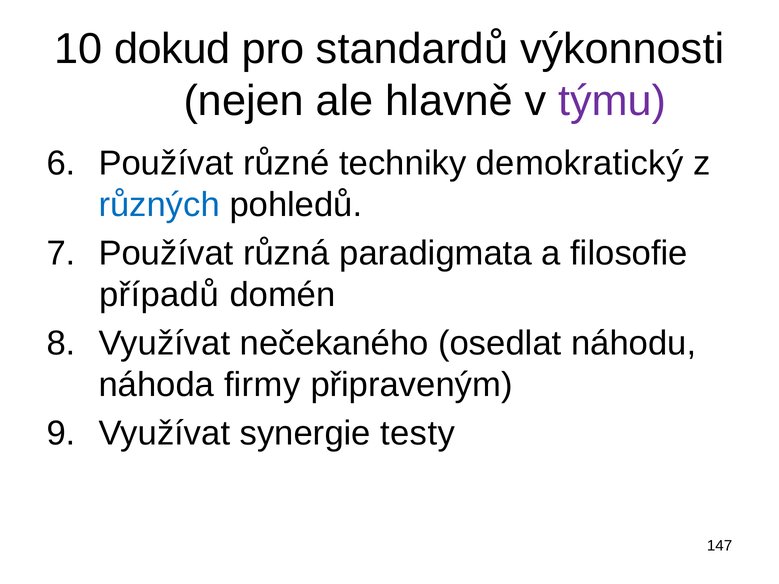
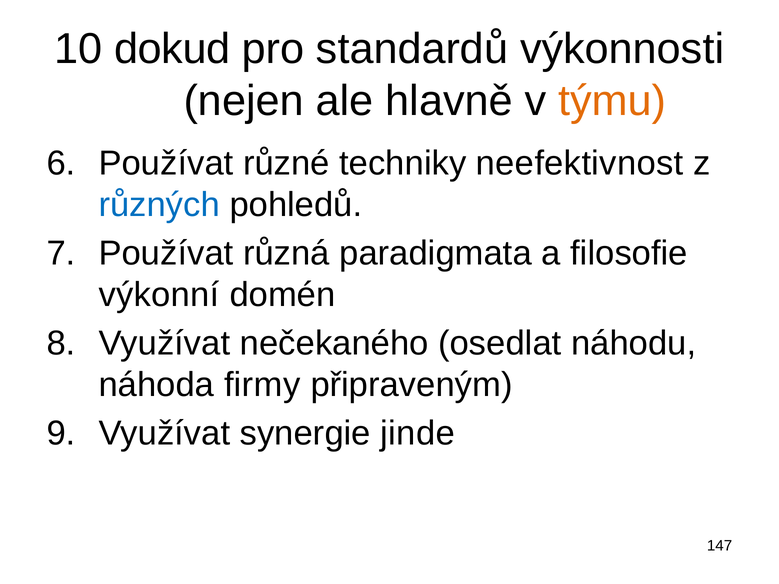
týmu colour: purple -> orange
demokratický: demokratický -> neefektivnost
případů: případů -> výkonní
testy: testy -> jinde
